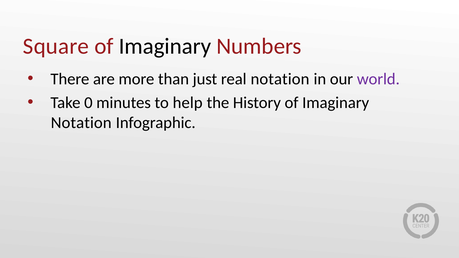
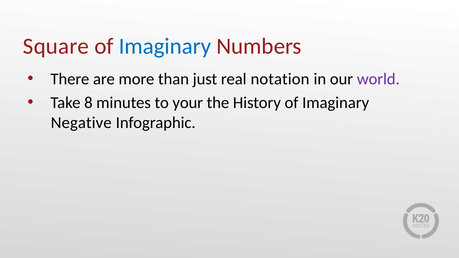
Imaginary at (165, 46) colour: black -> blue
0: 0 -> 8
help: help -> your
Notation at (81, 123): Notation -> Negative
